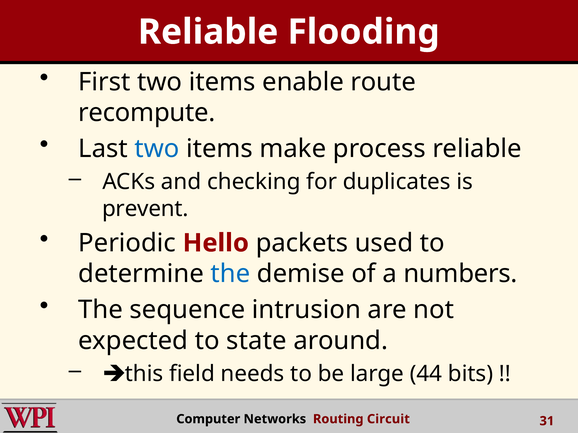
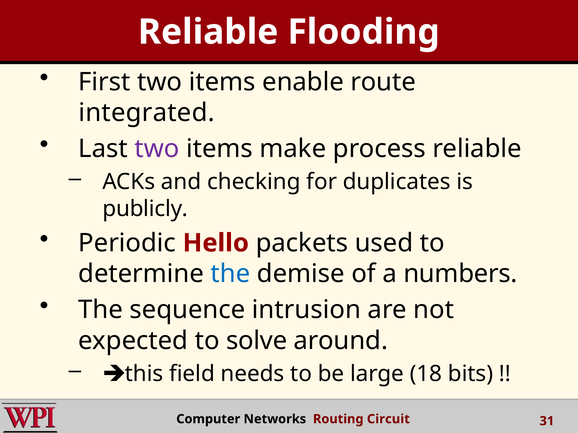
recompute: recompute -> integrated
two at (157, 149) colour: blue -> purple
prevent: prevent -> publicly
state: state -> solve
44: 44 -> 18
